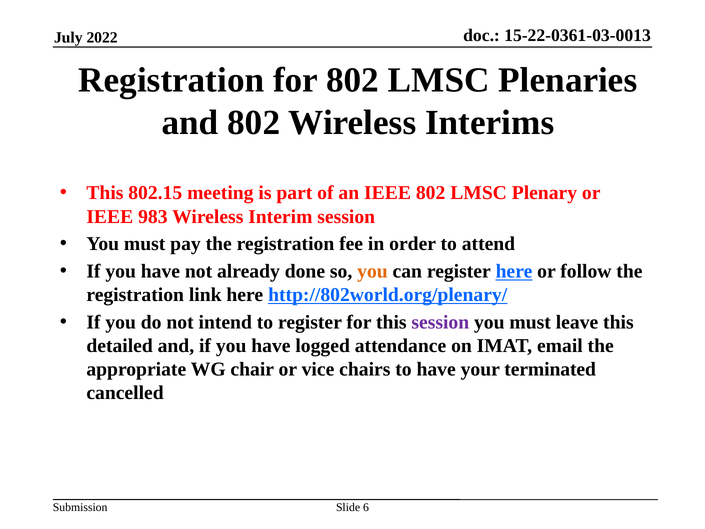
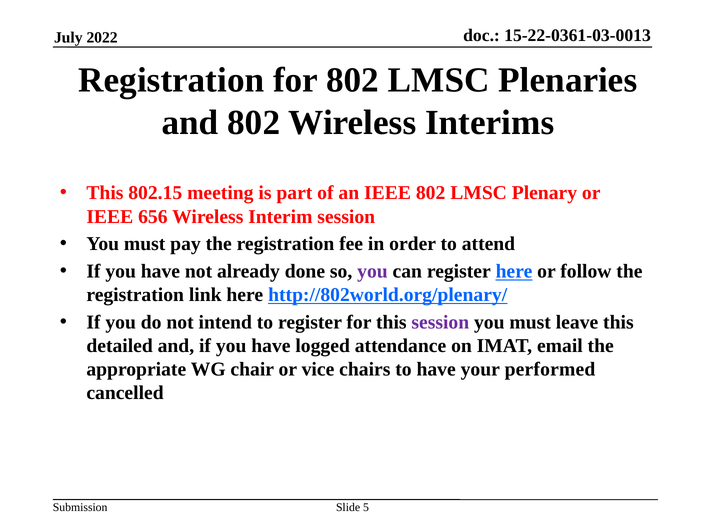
983: 983 -> 656
you at (372, 271) colour: orange -> purple
terminated: terminated -> performed
6: 6 -> 5
